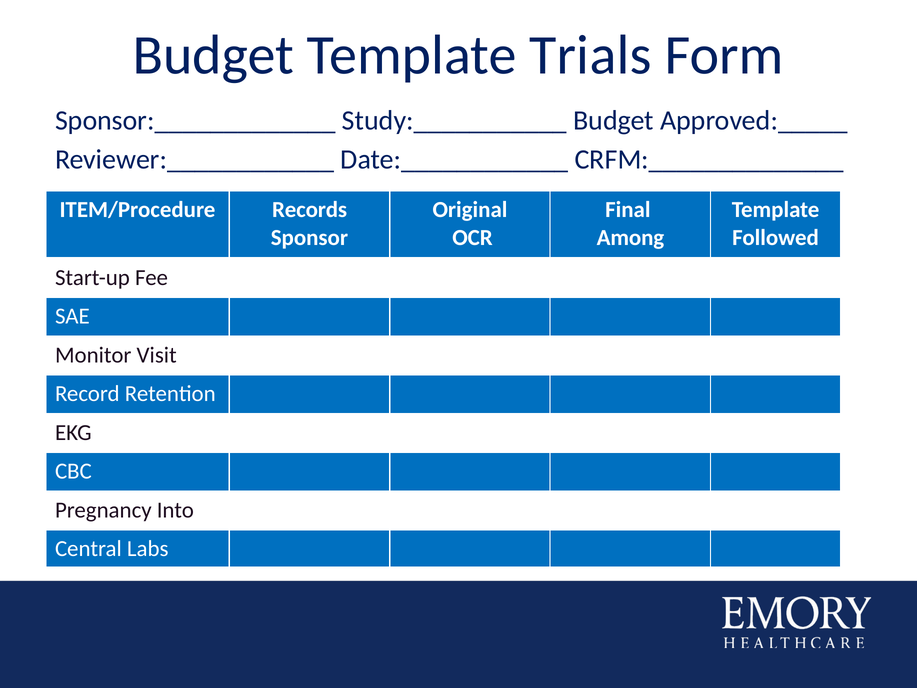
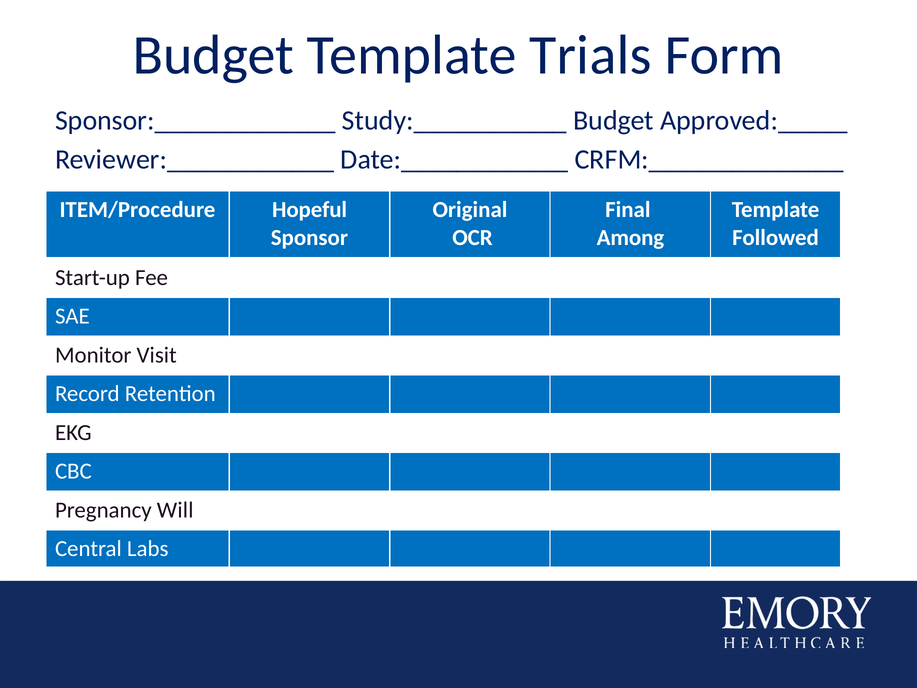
Records: Records -> Hopeful
Into: Into -> Will
